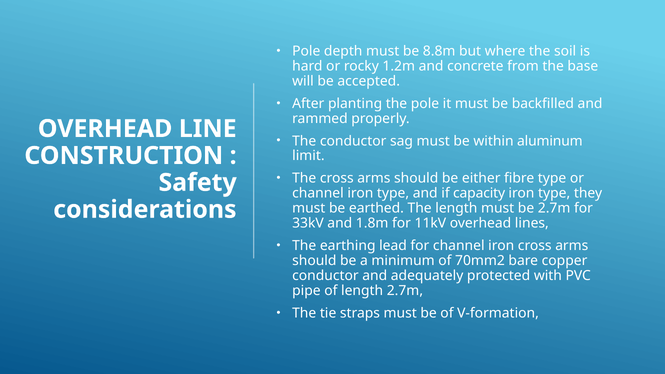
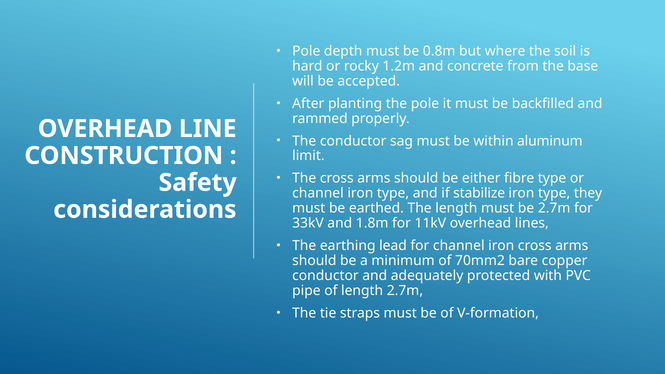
8.8m: 8.8m -> 0.8m
capacity: capacity -> stabilize
